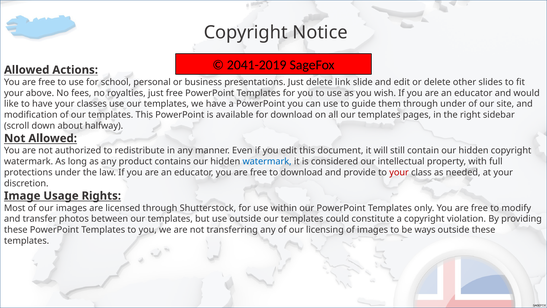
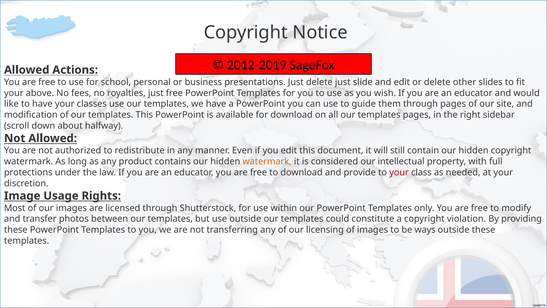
2041-2019: 2041-2019 -> 2012-2019
delete link: link -> just
through under: under -> pages
watermark at (267, 161) colour: blue -> orange
